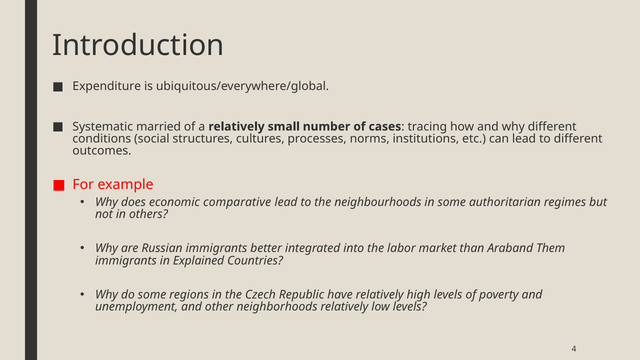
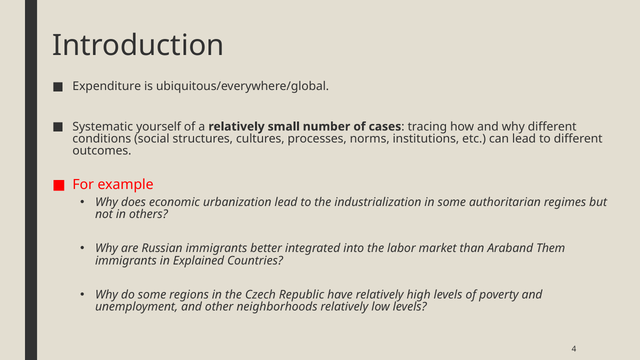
married: married -> yourself
comparative: comparative -> urbanization
neighbourhoods: neighbourhoods -> industrialization
